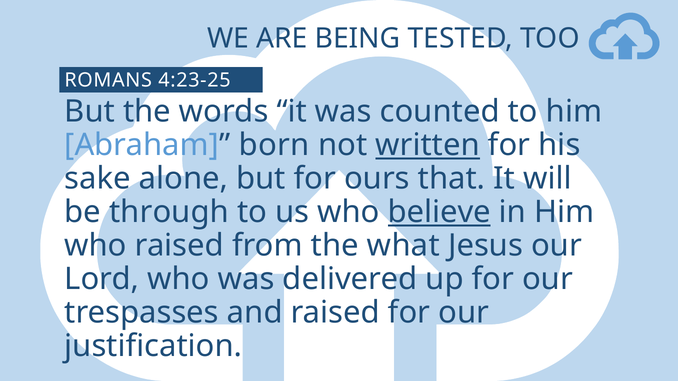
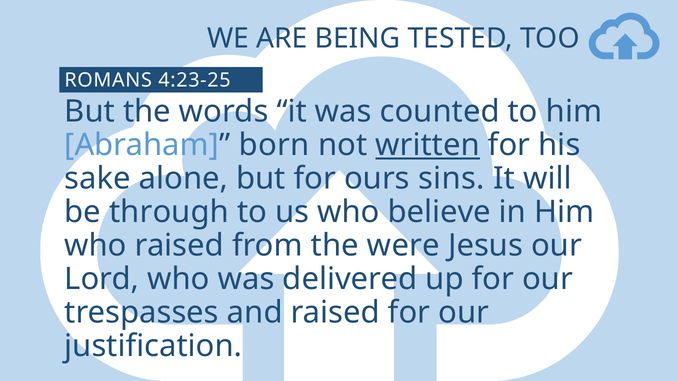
that: that -> sins
believe underline: present -> none
what: what -> were
